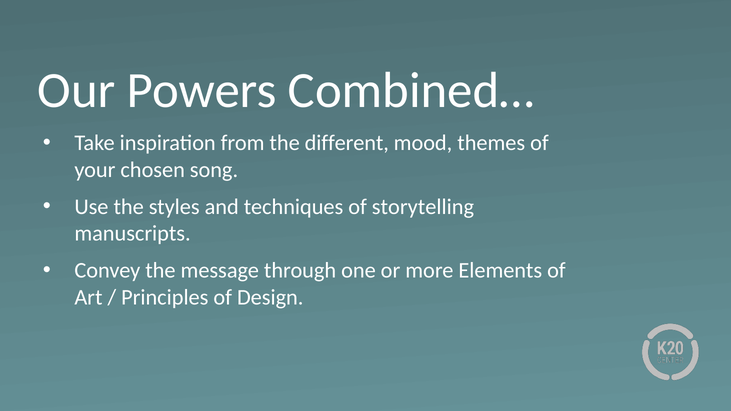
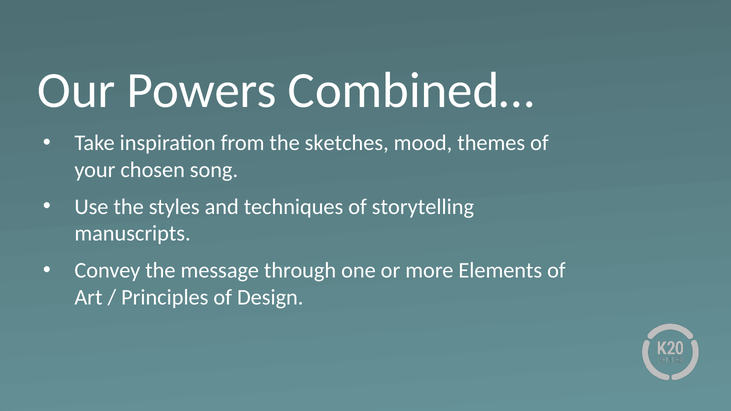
different: different -> sketches
